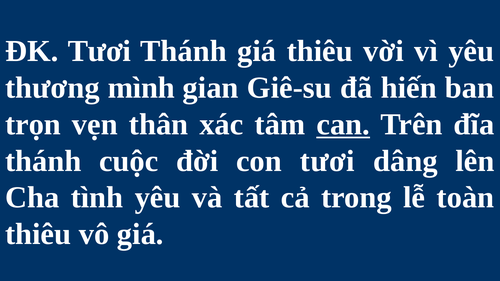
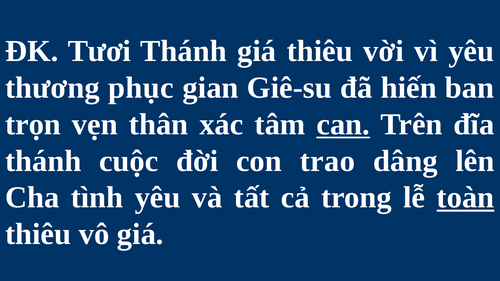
mình: mình -> phục
con tươi: tươi -> trao
toàn underline: none -> present
